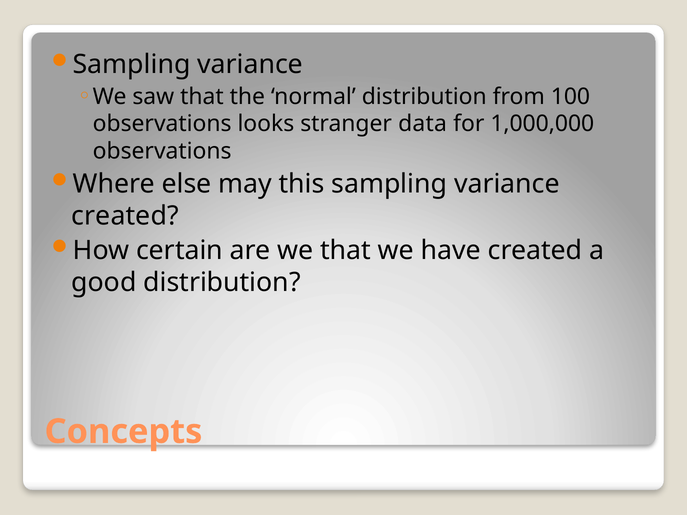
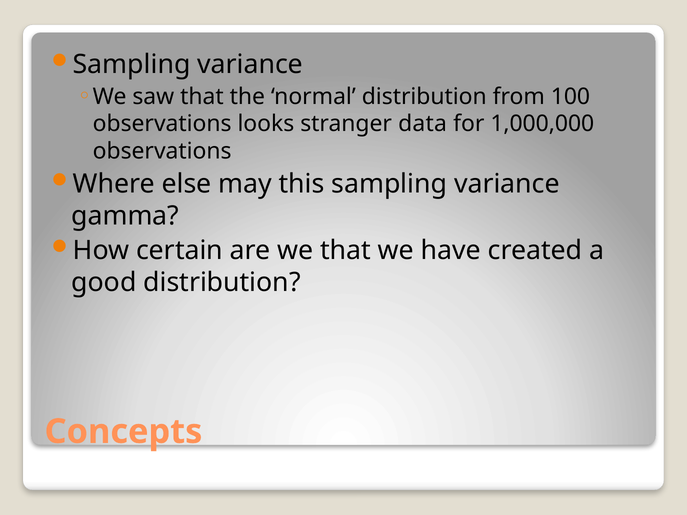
created at (125, 216): created -> gamma
